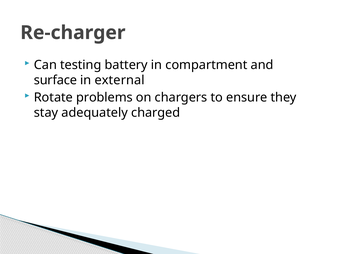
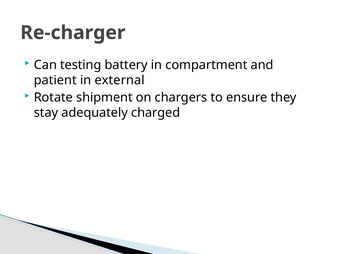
surface: surface -> patient
problems: problems -> shipment
